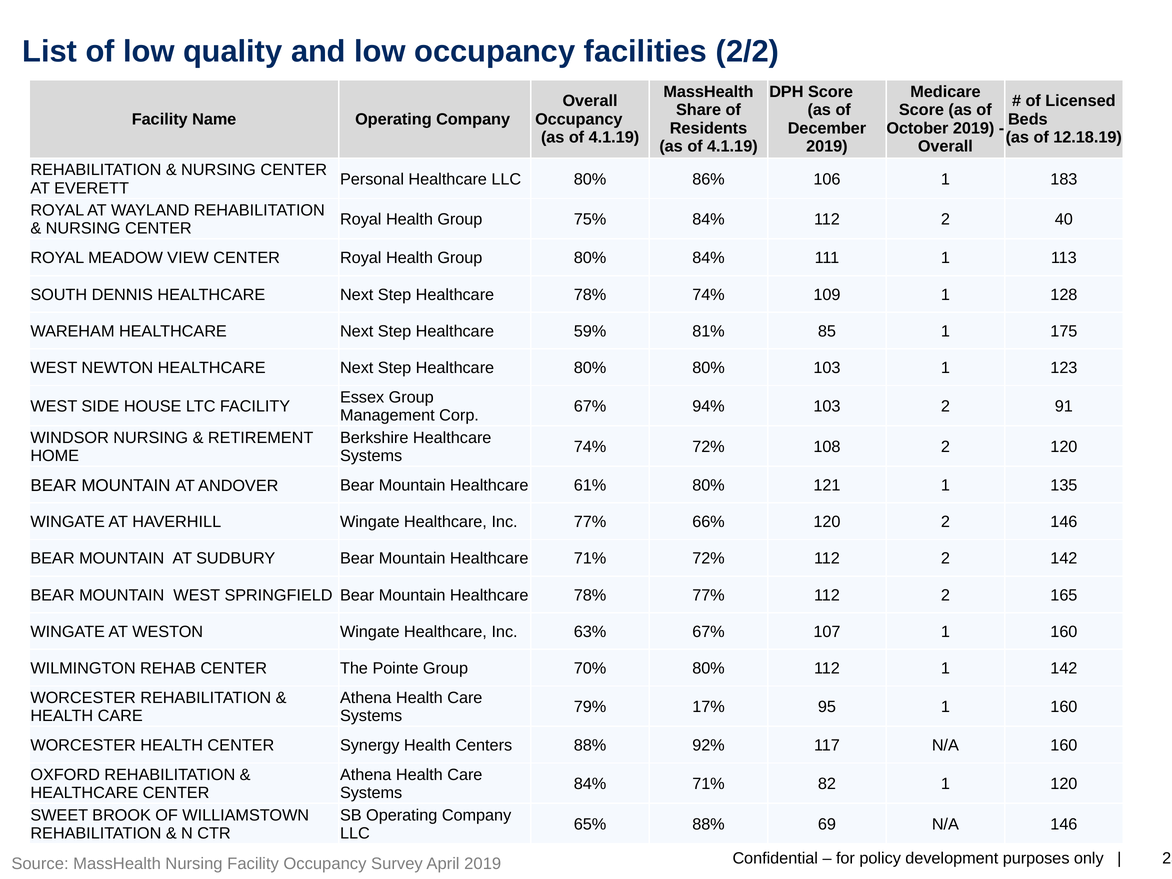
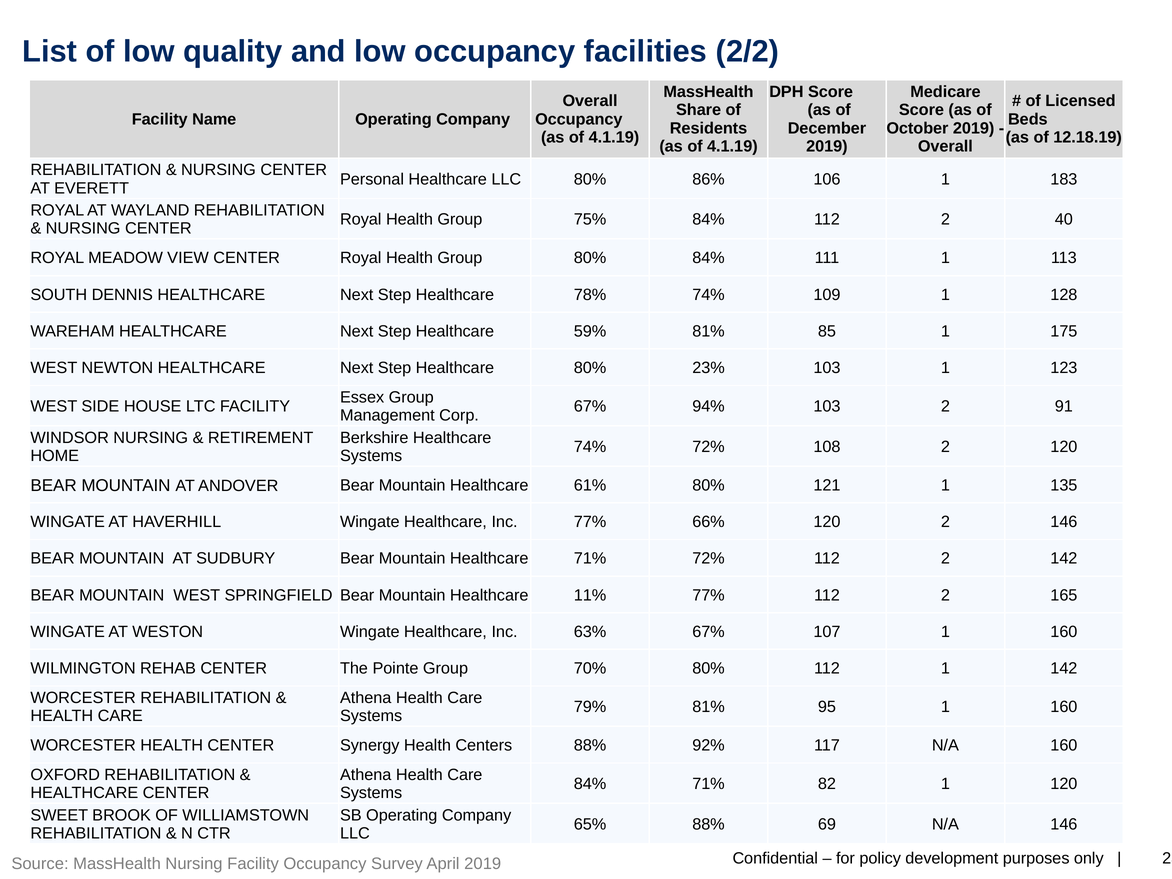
80% 80%: 80% -> 23%
Mountain Healthcare 78%: 78% -> 11%
79% 17%: 17% -> 81%
